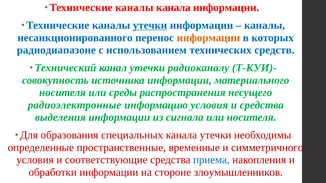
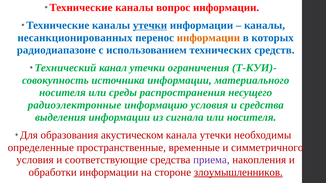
каналы канала: канала -> вопрос
несанкционированного: несанкционированного -> несанкционированных
радиоканалу: радиоканалу -> ограничения
специальных: специальных -> акустическом
приема colour: blue -> purple
злоумышленников underline: none -> present
